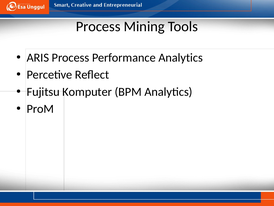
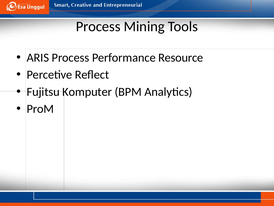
Performance Analytics: Analytics -> Resource
